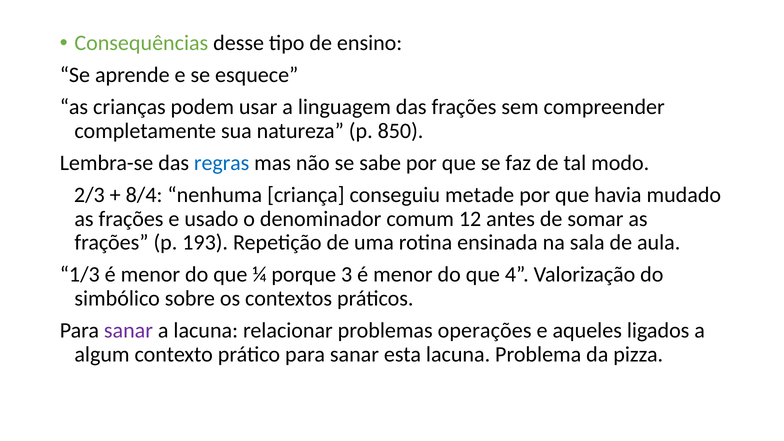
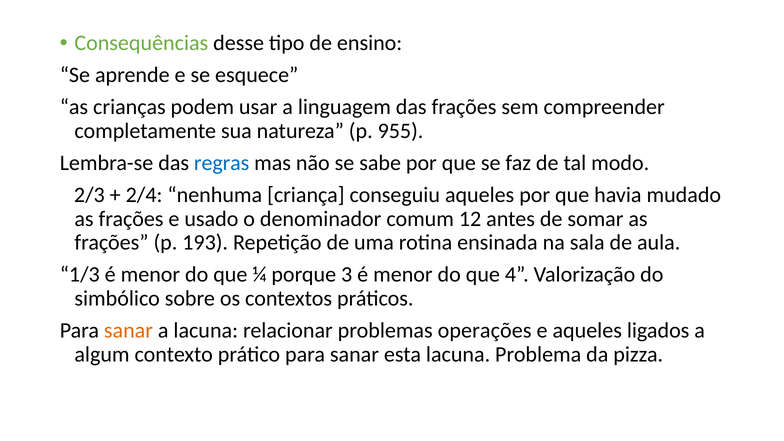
850: 850 -> 955
8/4: 8/4 -> 2/4
conseguiu metade: metade -> aqueles
sanar at (128, 331) colour: purple -> orange
